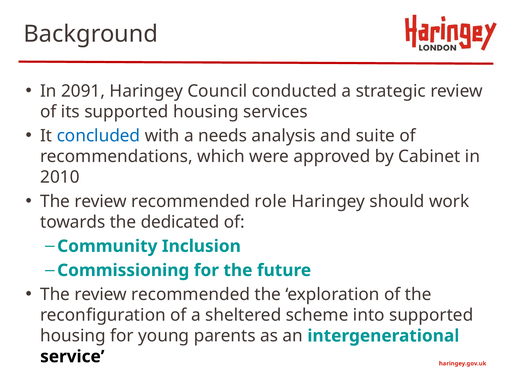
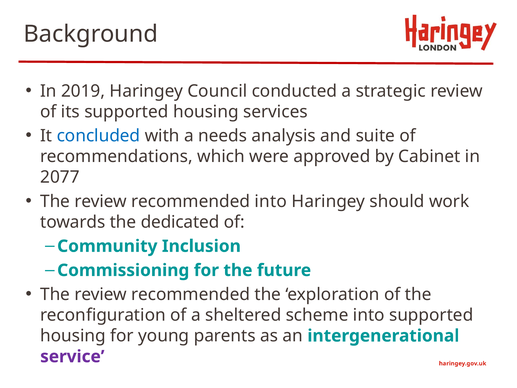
2091: 2091 -> 2019
2010: 2010 -> 2077
recommended role: role -> into
service colour: black -> purple
